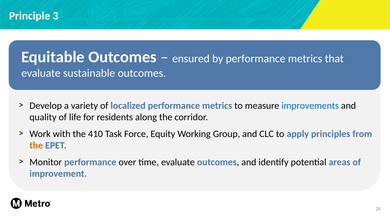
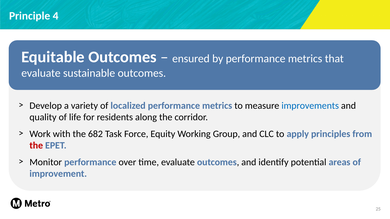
3: 3 -> 4
410: 410 -> 682
the at (36, 146) colour: orange -> red
